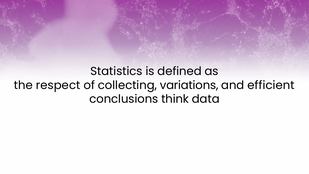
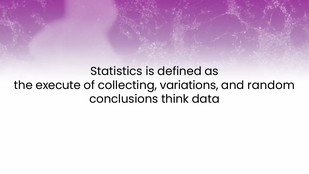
respect: respect -> execute
efficient: efficient -> random
